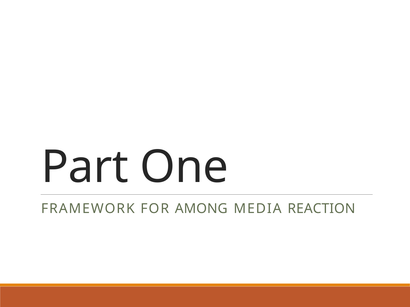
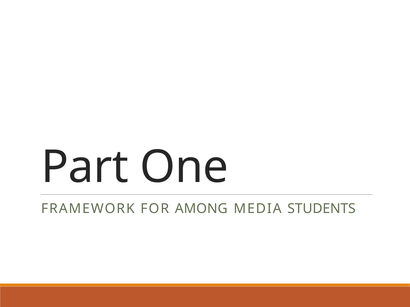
REACTION: REACTION -> STUDENTS
